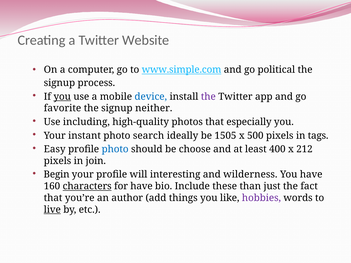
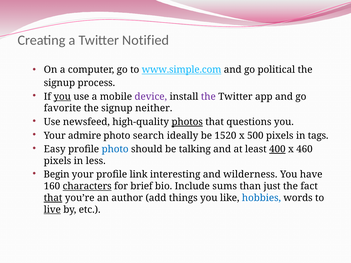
Website: Website -> Notified
device colour: blue -> purple
including: including -> newsfeed
photos underline: none -> present
especially: especially -> questions
instant: instant -> admire
1505: 1505 -> 1520
choose: choose -> talking
400 underline: none -> present
212: 212 -> 460
join: join -> less
will: will -> link
for have: have -> brief
these: these -> sums
that at (53, 198) underline: none -> present
hobbies colour: purple -> blue
